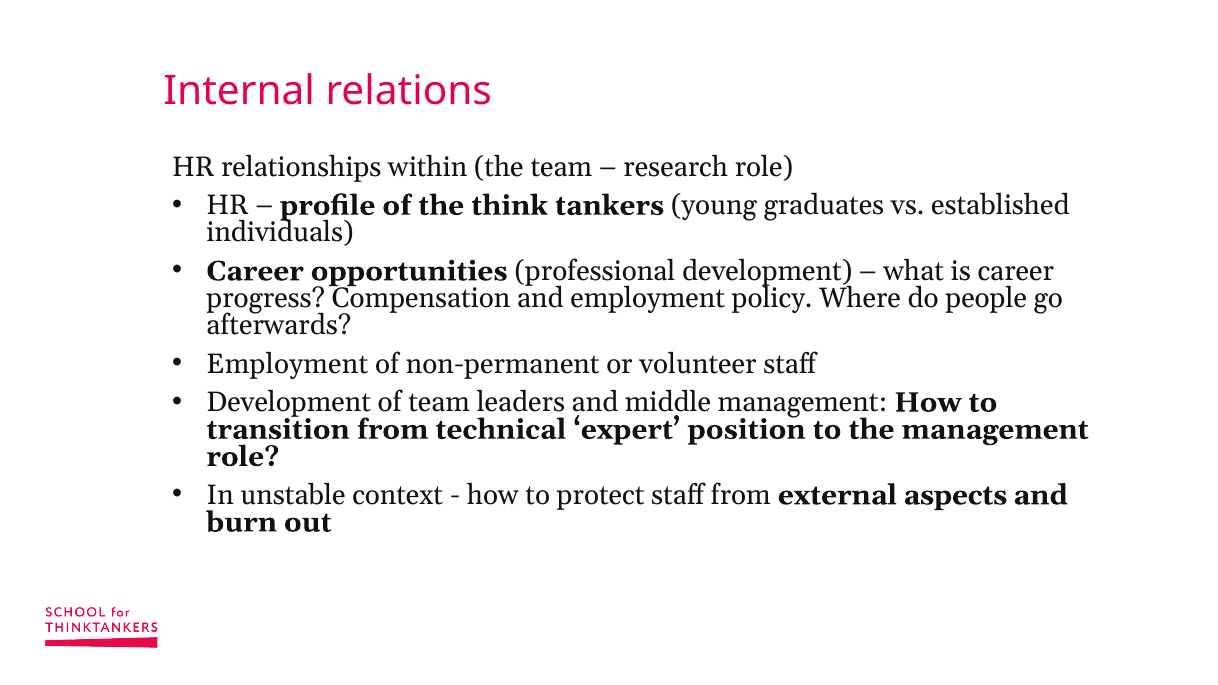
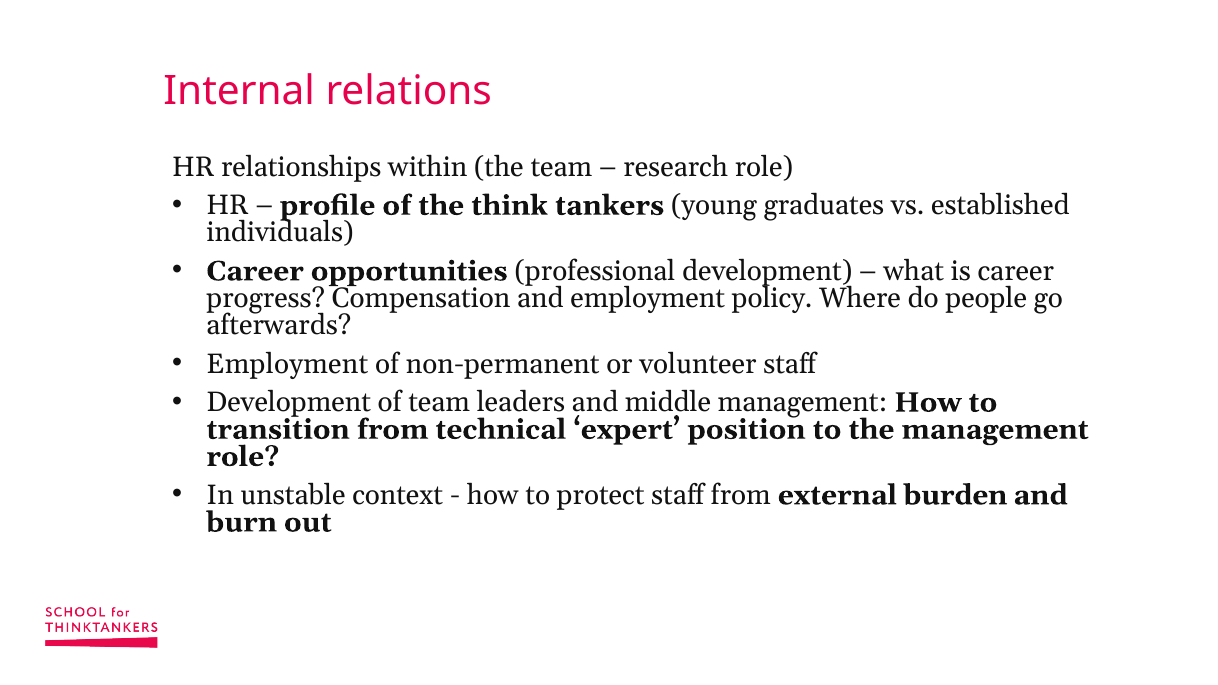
aspects: aspects -> burden
